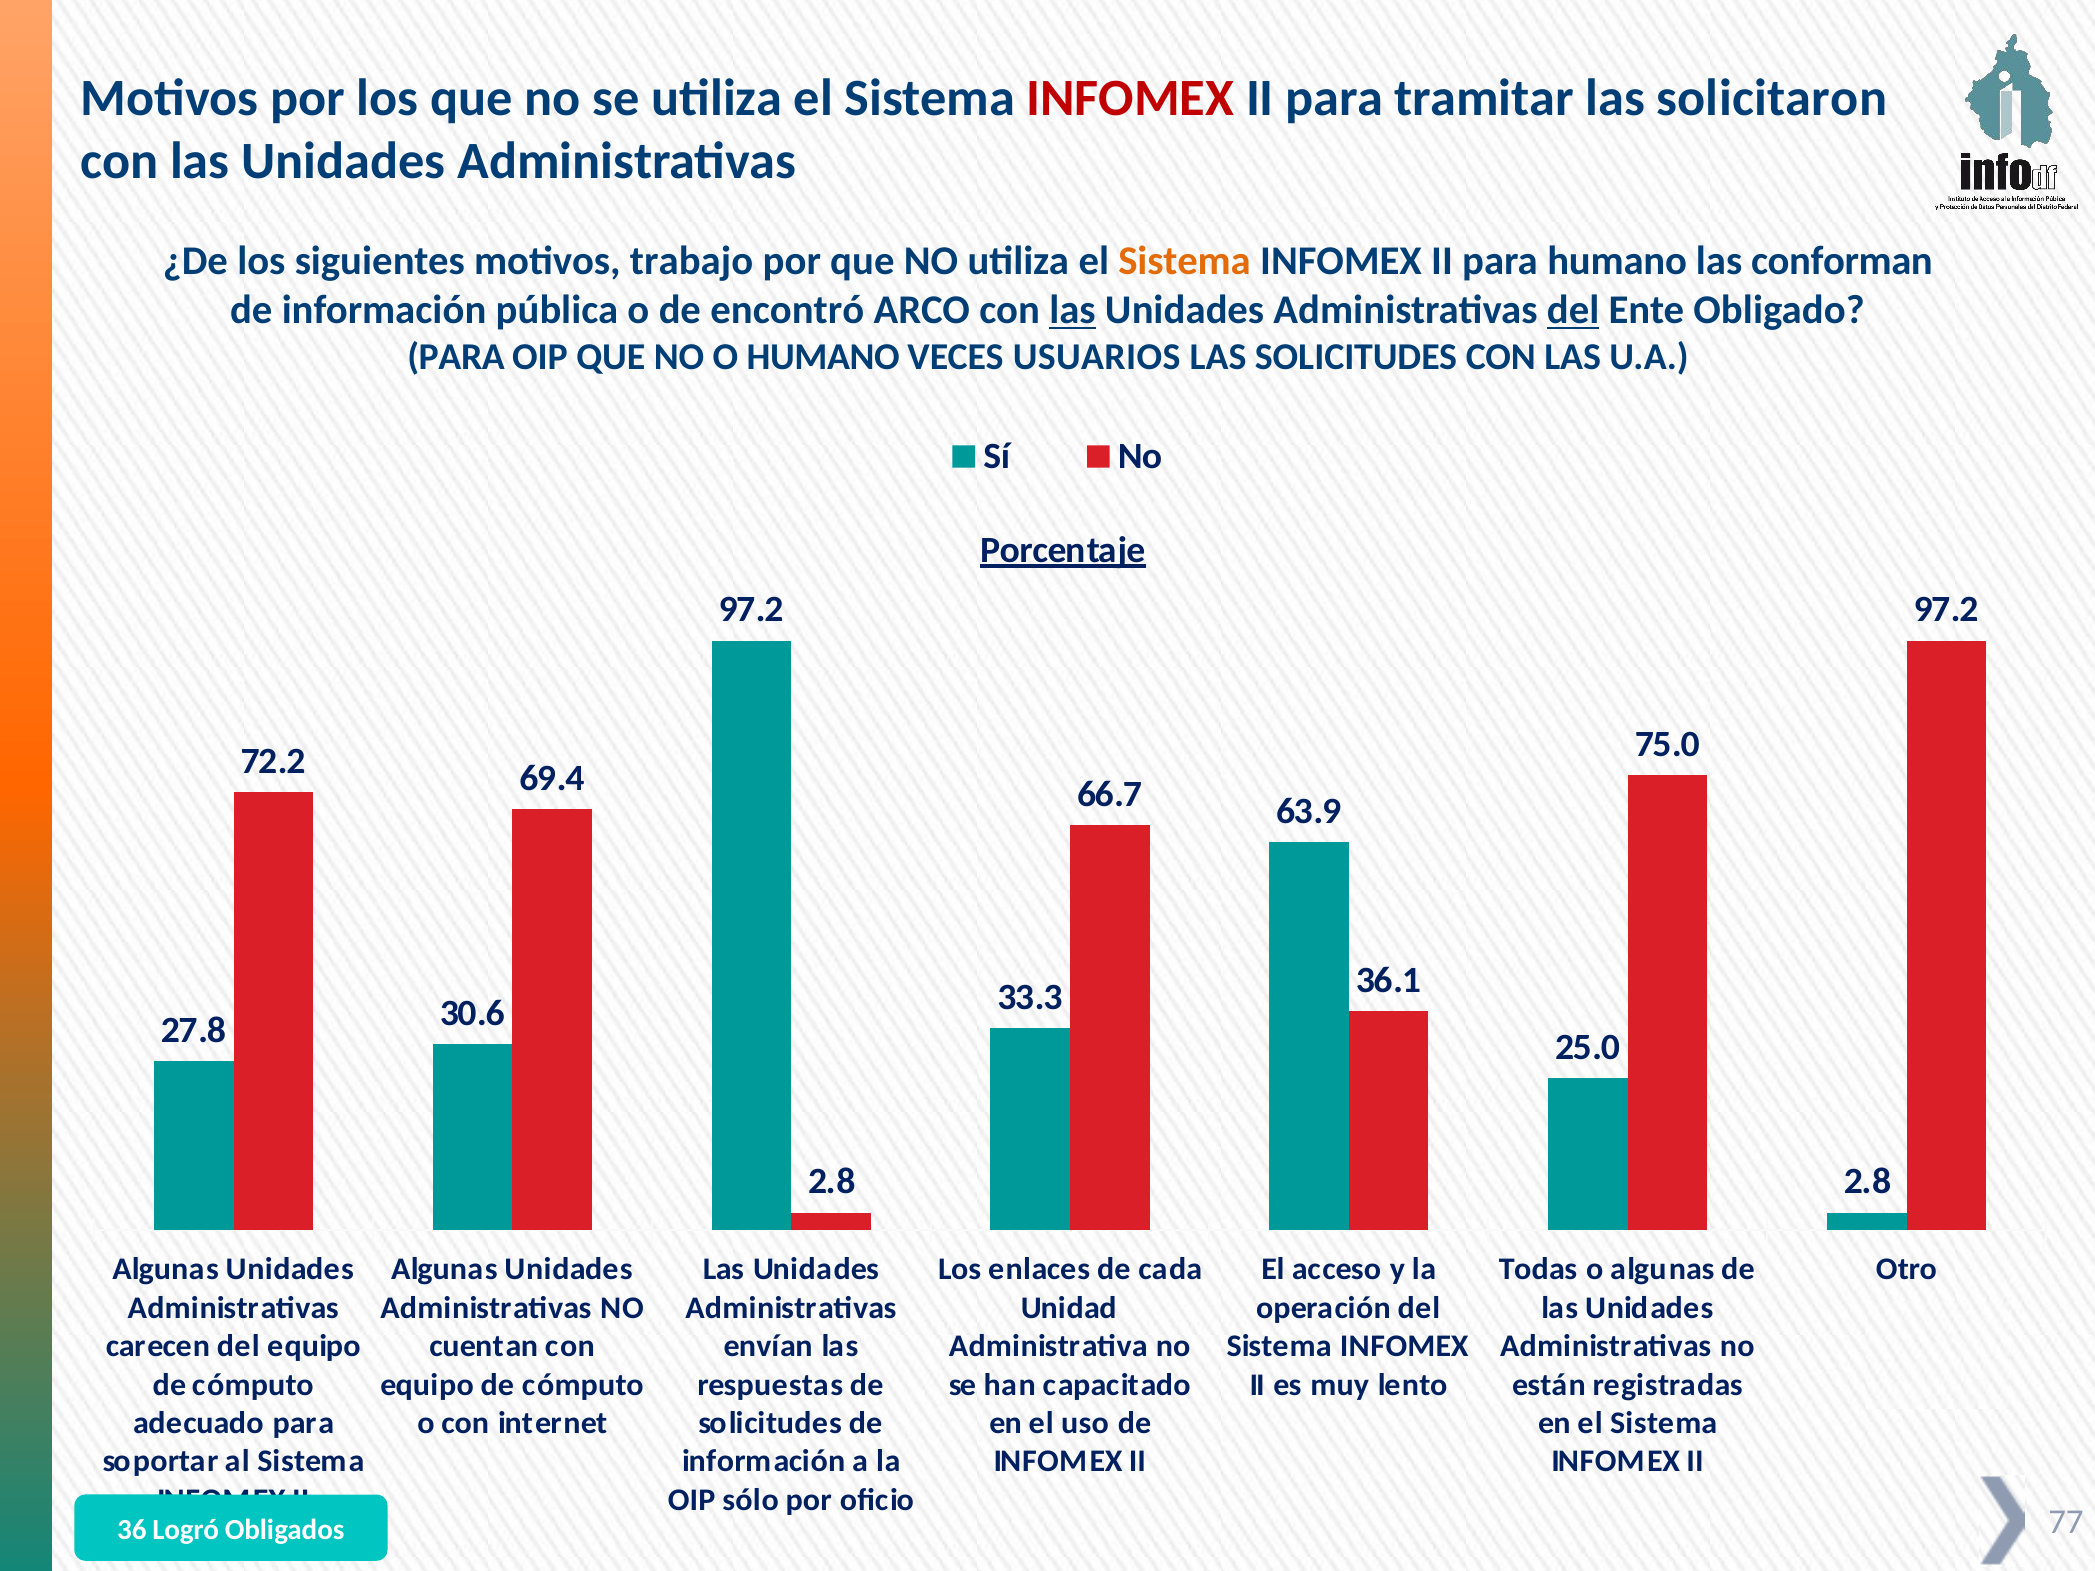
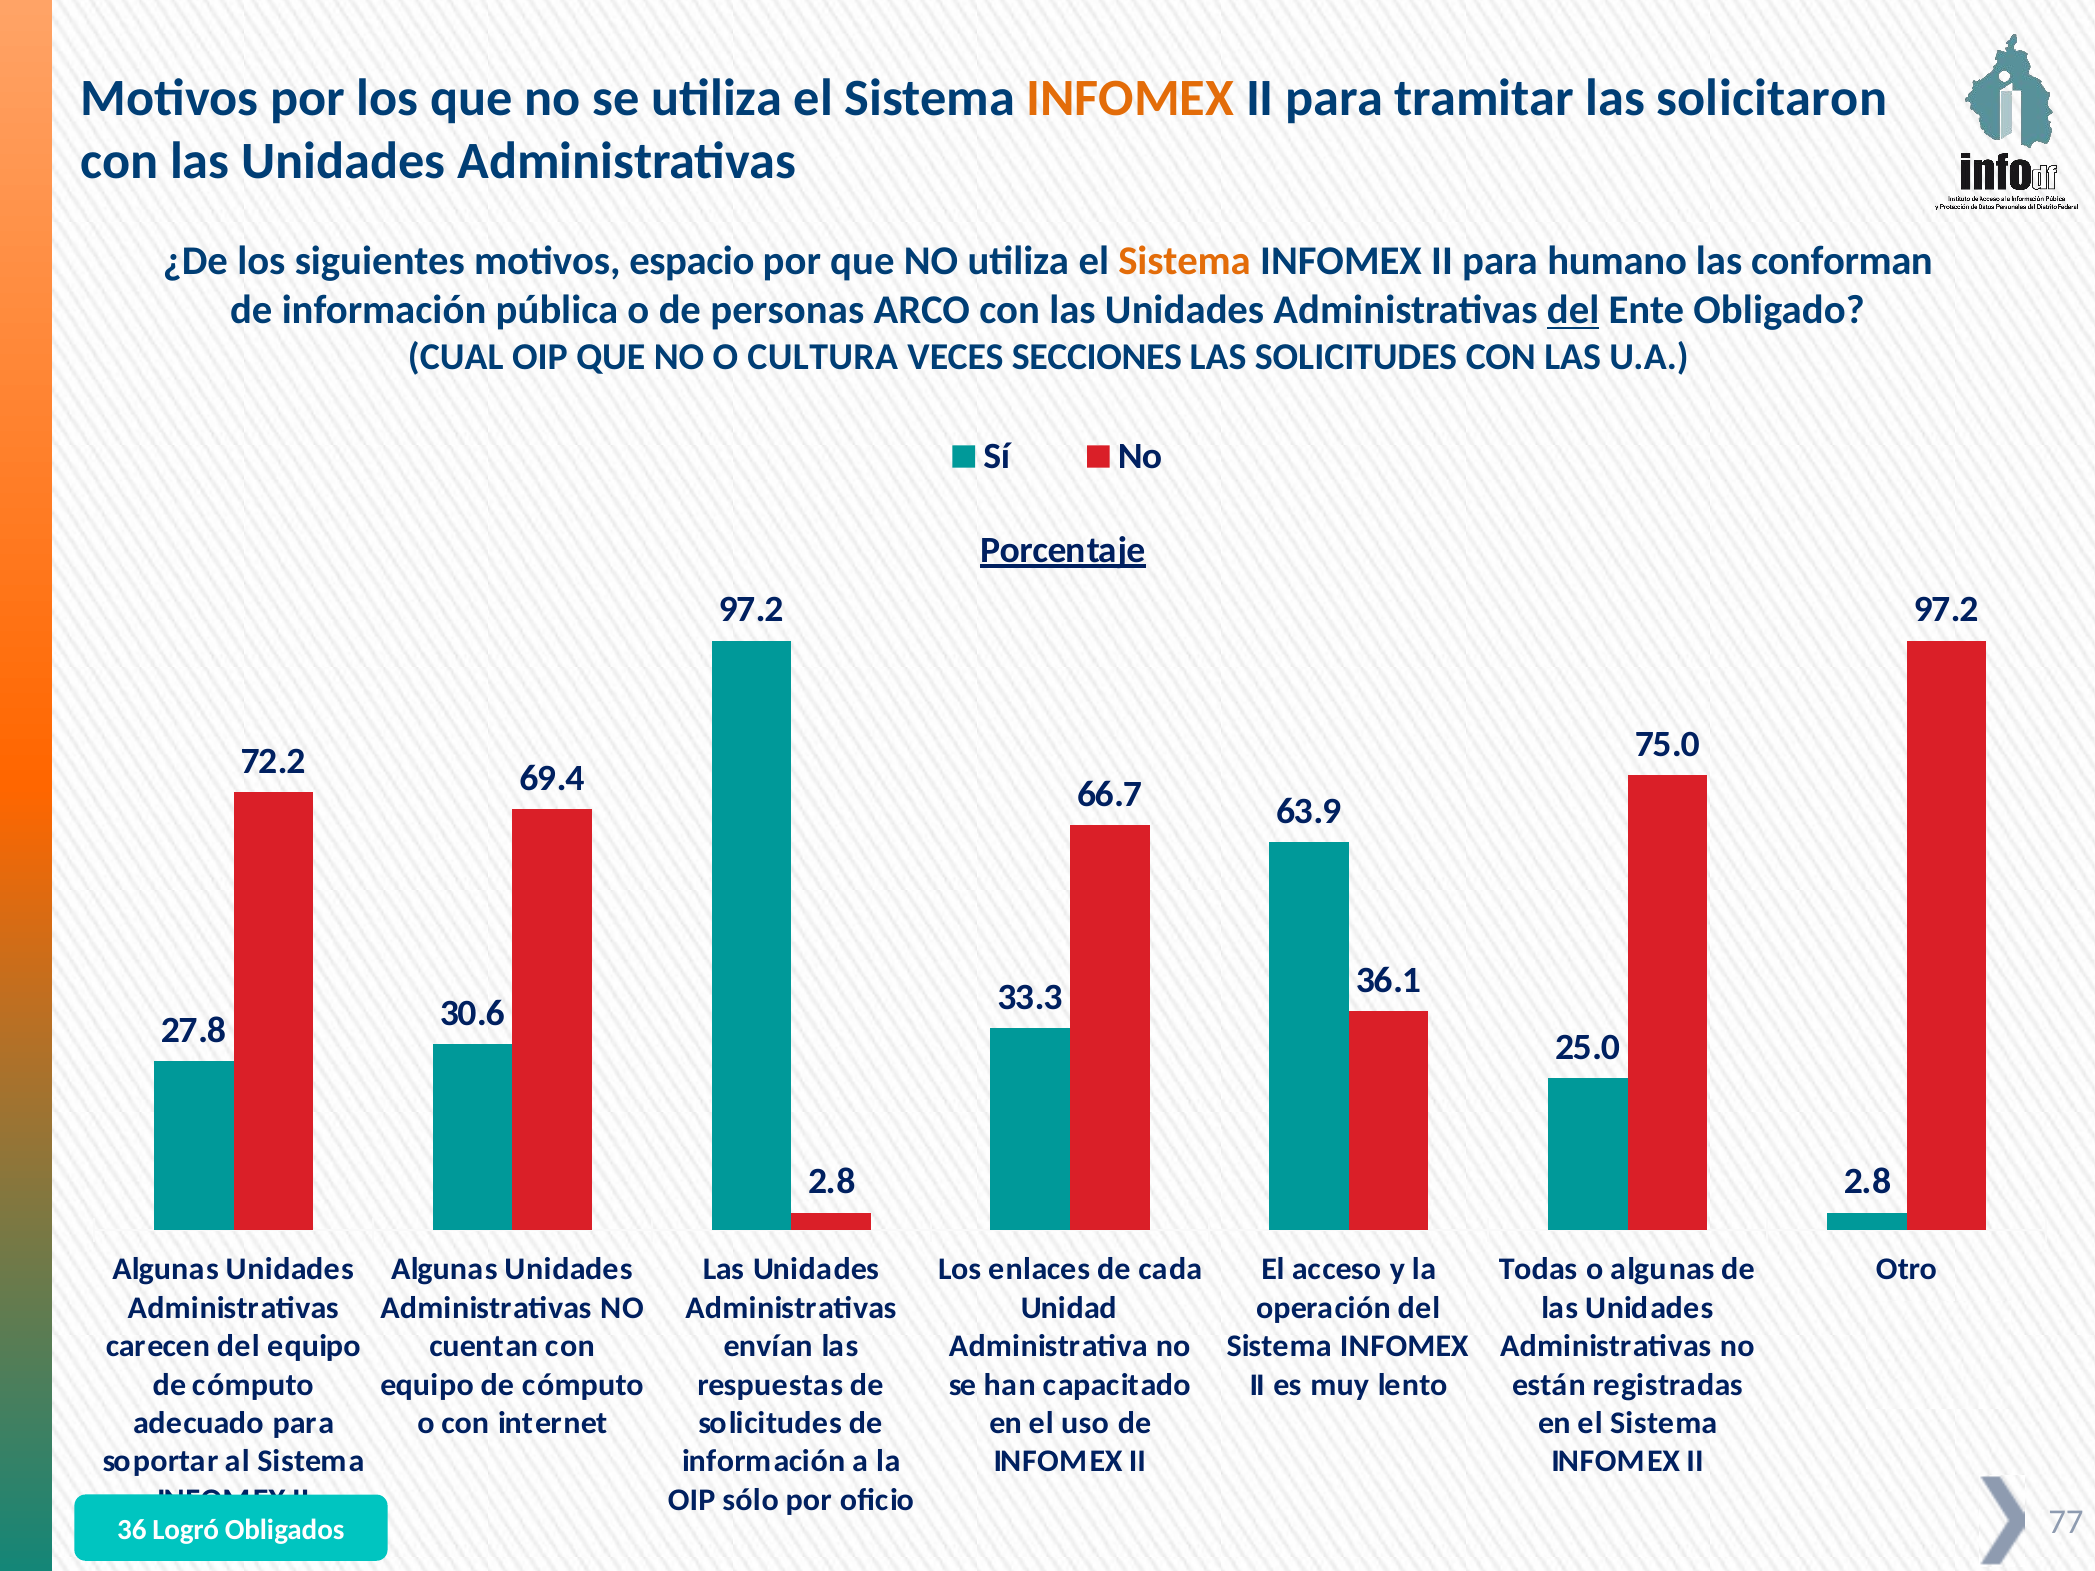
INFOMEX at (1130, 98) colour: red -> orange
trabajo: trabajo -> espacio
encontró: encontró -> personas
las at (1073, 310) underline: present -> none
PARA at (456, 357): PARA -> CUAL
O HUMANO: HUMANO -> CULTURA
USUARIOS: USUARIOS -> SECCIONES
